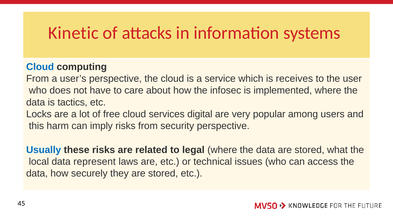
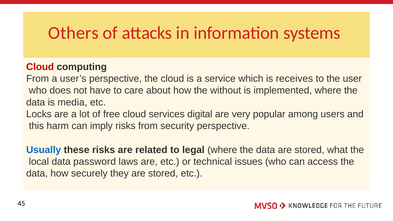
Kinetic: Kinetic -> Others
Cloud at (40, 67) colour: blue -> red
infosec: infosec -> without
tactics: tactics -> media
represent: represent -> password
